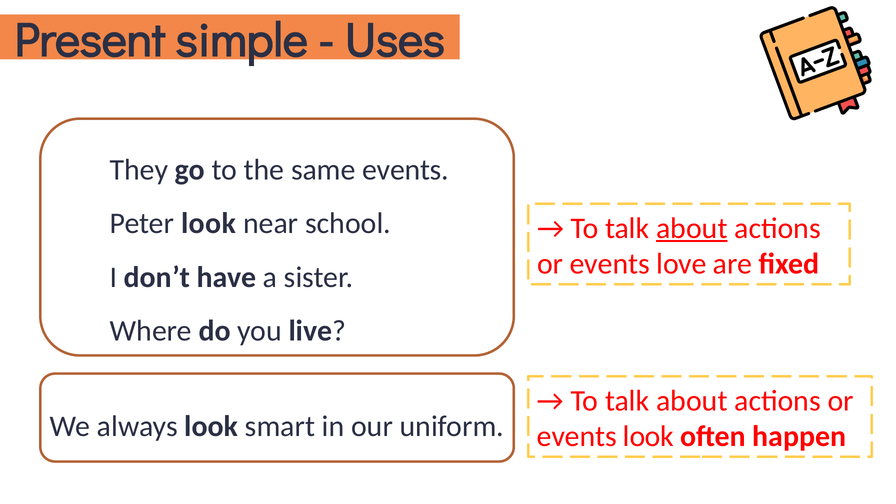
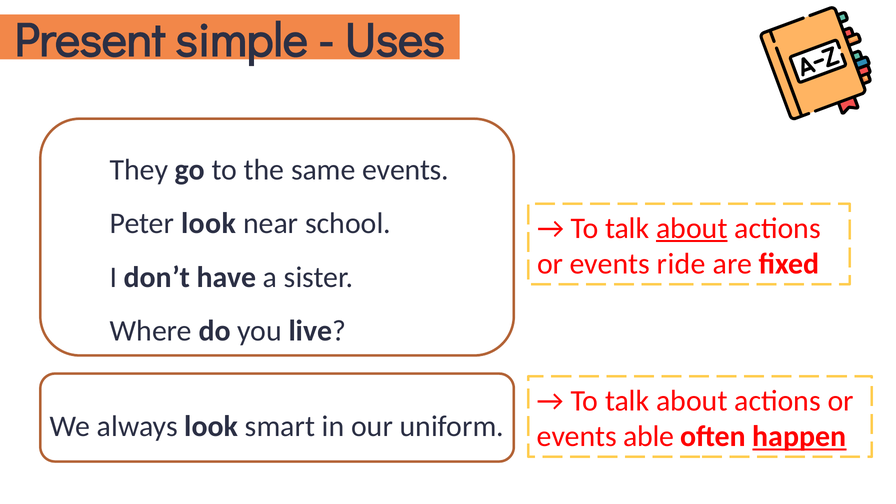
love: love -> ride
events look: look -> able
happen underline: none -> present
